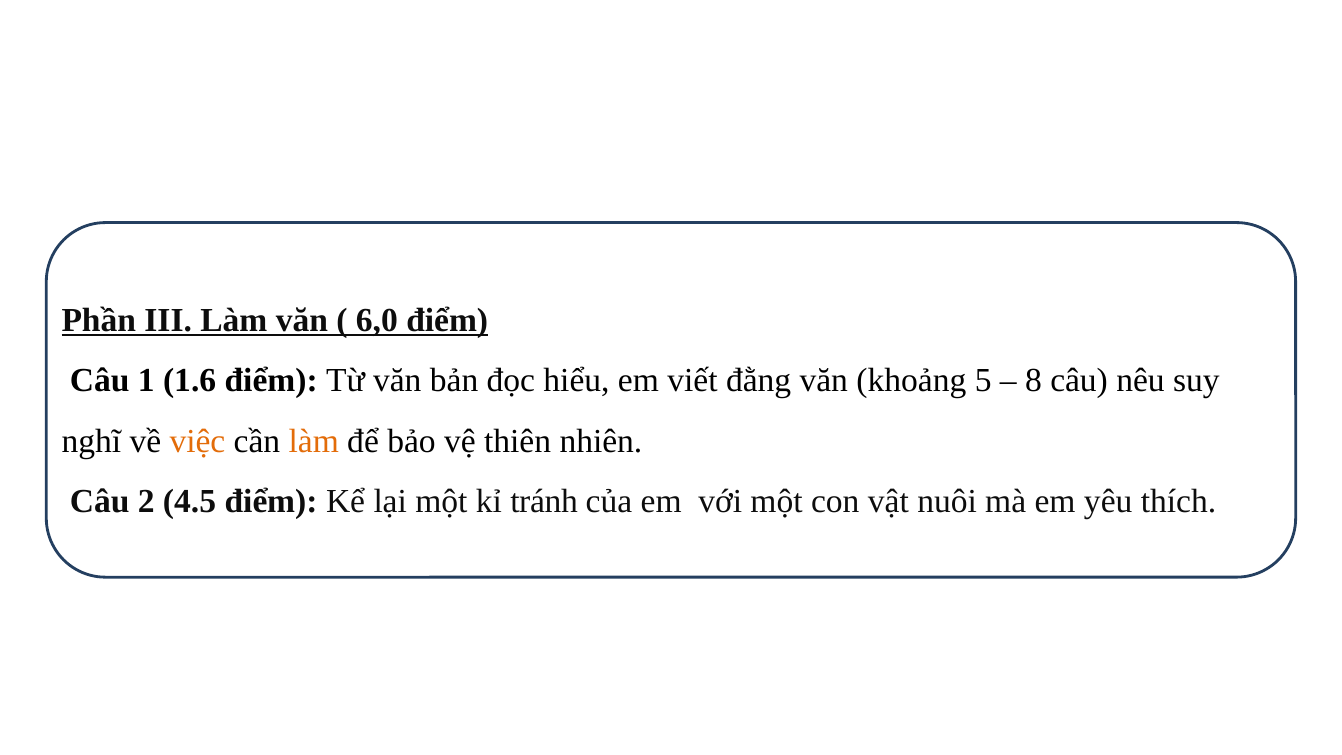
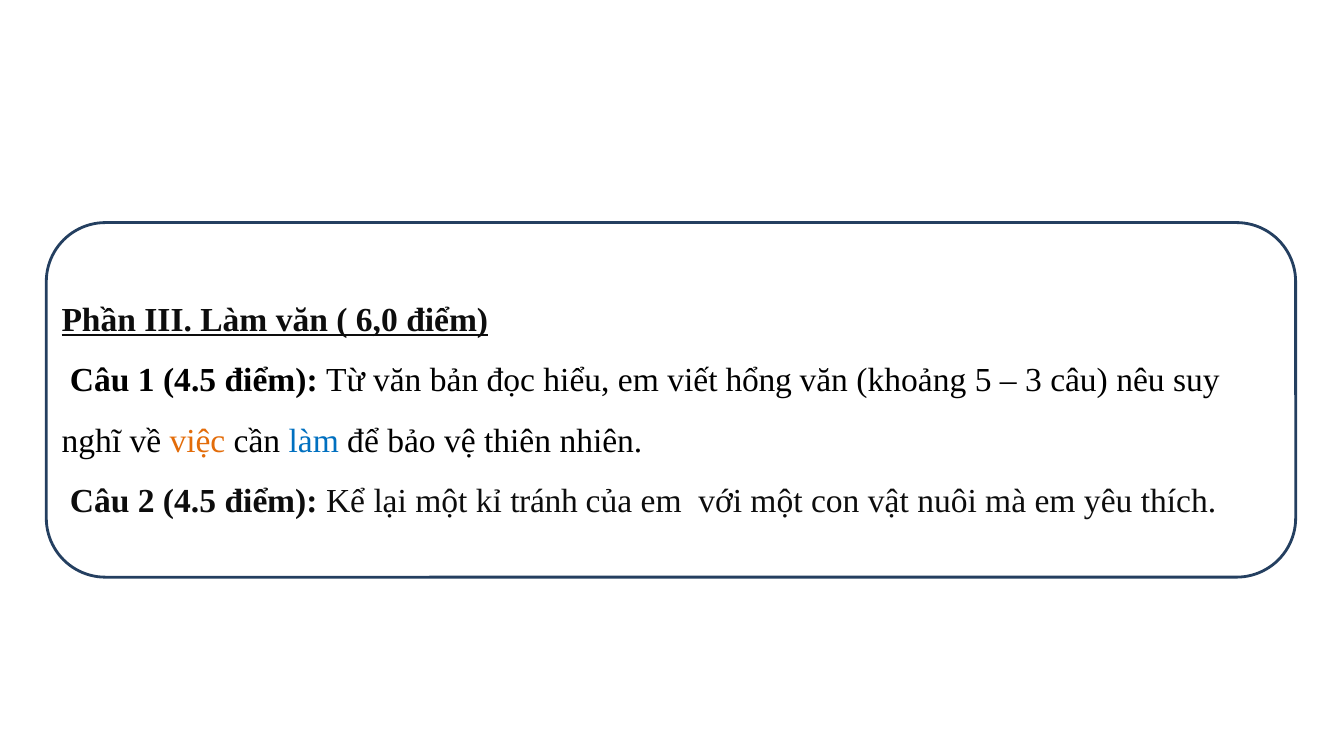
1 1.6: 1.6 -> 4.5
đằng: đằng -> hổng
8: 8 -> 3
làm at (314, 441) colour: orange -> blue
